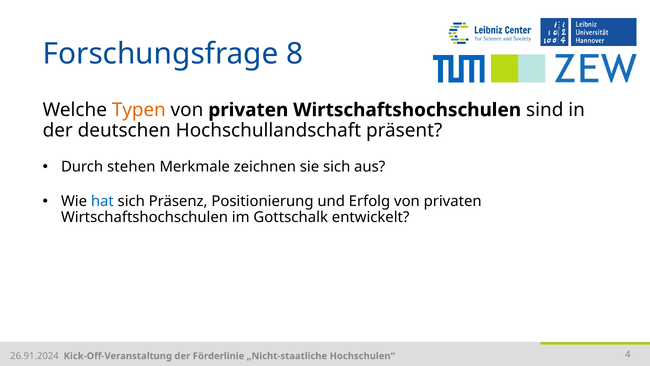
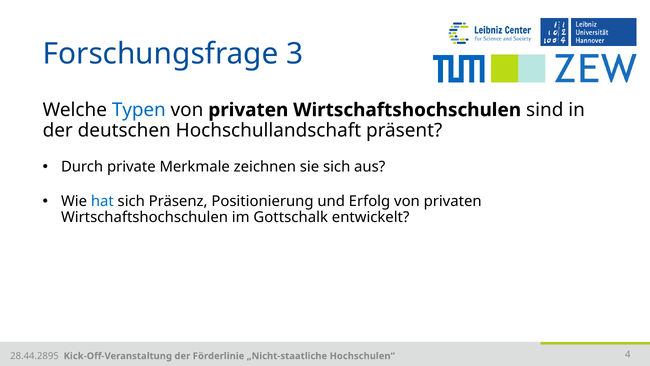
8: 8 -> 3
Typen colour: orange -> blue
stehen: stehen -> private
26.91.2024: 26.91.2024 -> 28.44.2895
